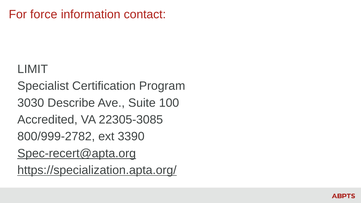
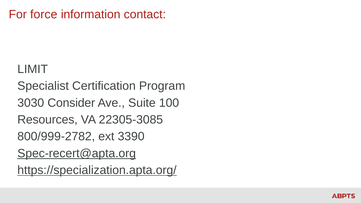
Describe: Describe -> Consider
Accredited: Accredited -> Resources
